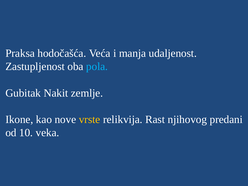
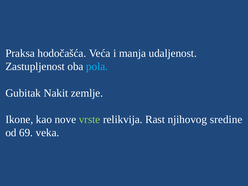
vrste colour: yellow -> light green
predani: predani -> sredine
10: 10 -> 69
